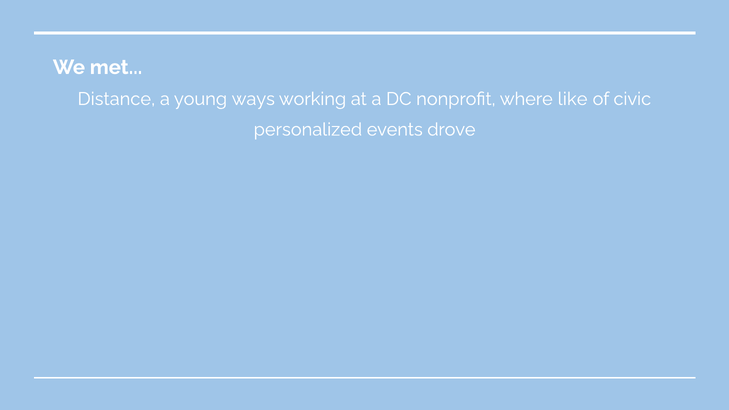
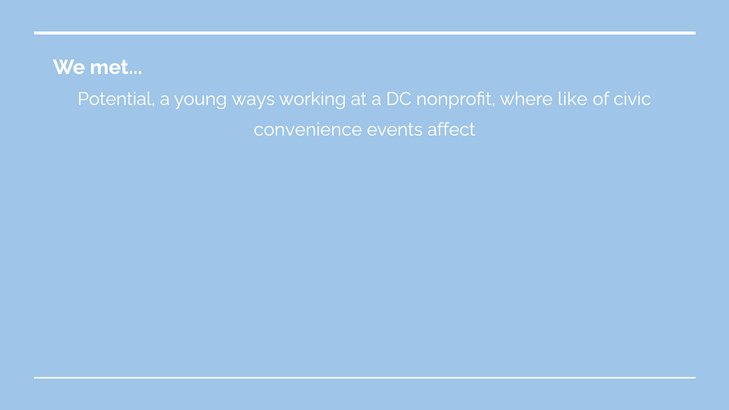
Distance: Distance -> Potential
personalized: personalized -> convenience
drove: drove -> affect
